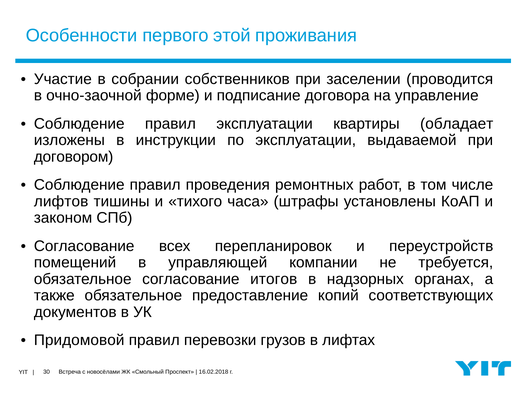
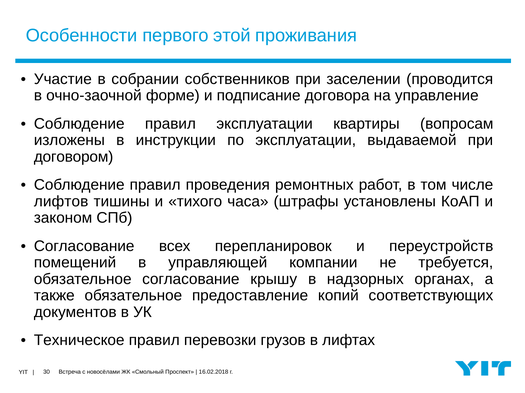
обладает: обладает -> вопросам
итогов: итогов -> крышу
Придомовой: Придомовой -> Техническое
